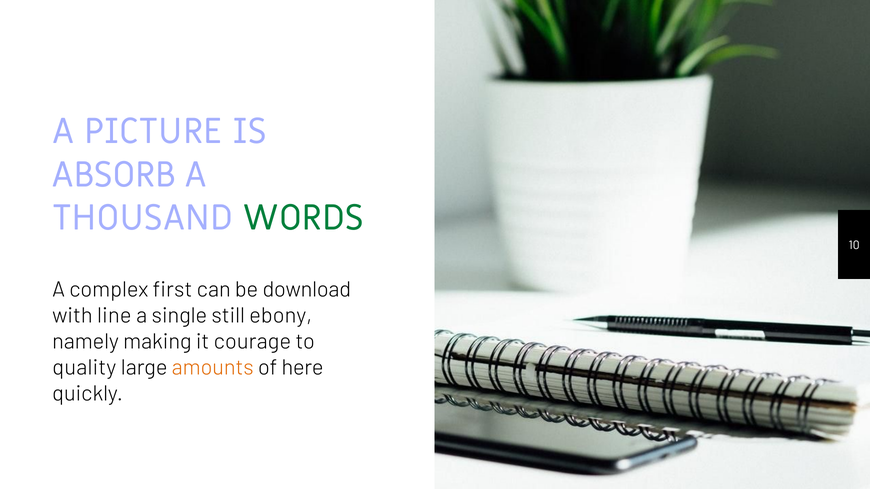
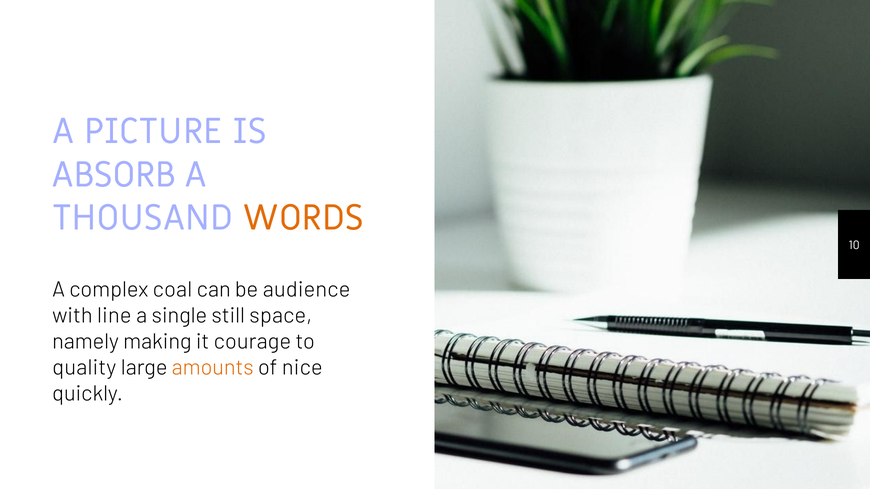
WORDS colour: green -> orange
first: first -> coal
download: download -> audience
ebony: ebony -> space
here: here -> nice
